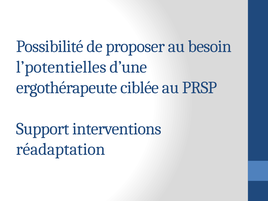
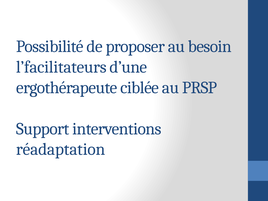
l’potentielles: l’potentielles -> l’facilitateurs
